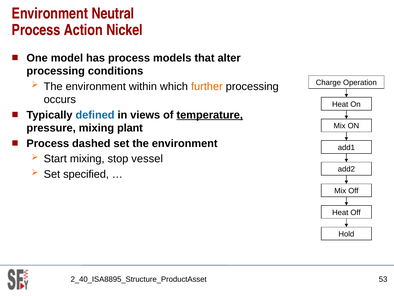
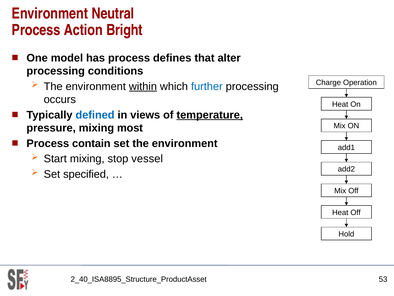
Nickel: Nickel -> Bright
models: models -> defines
within underline: none -> present
further colour: orange -> blue
plant: plant -> most
dashed: dashed -> contain
